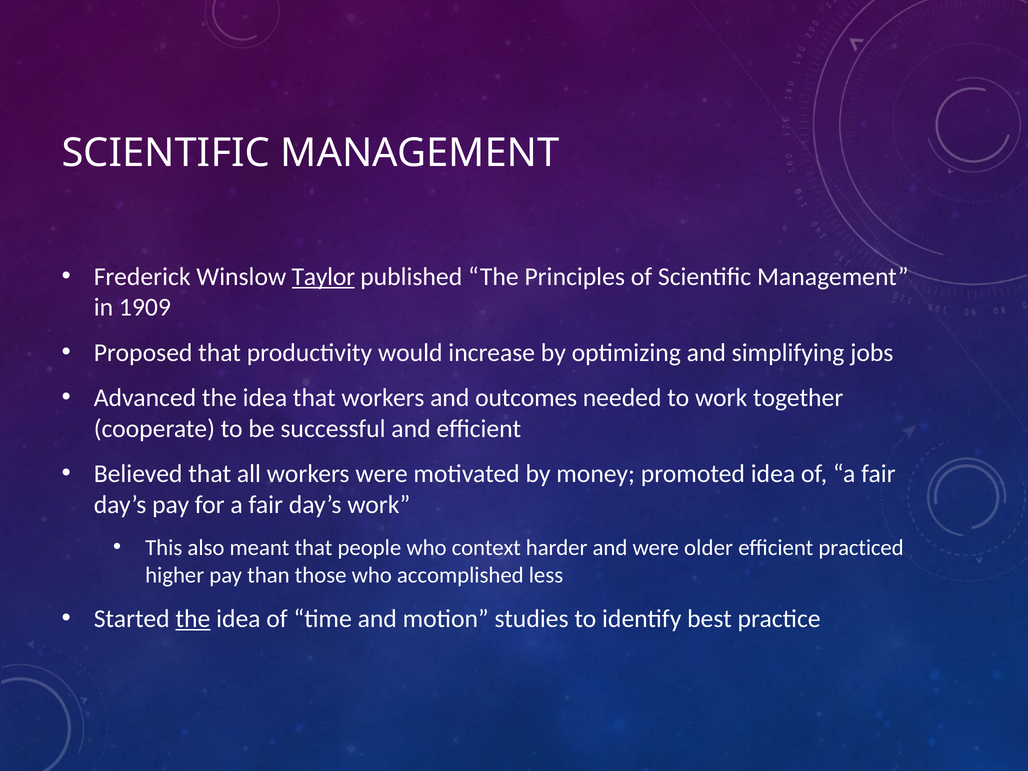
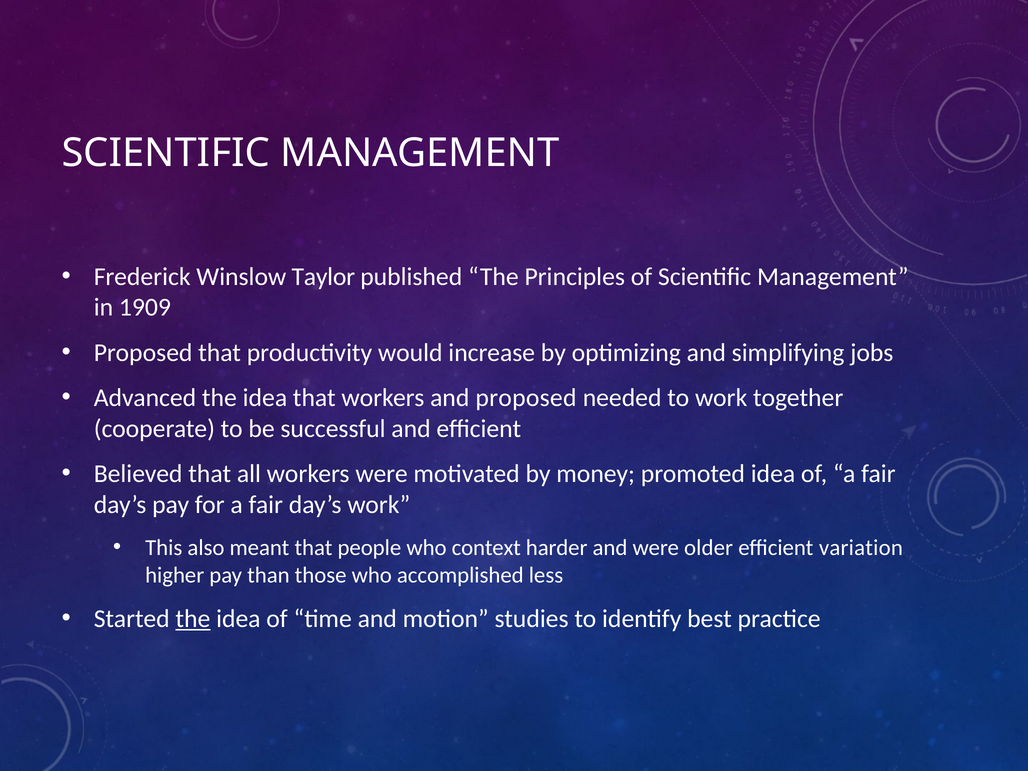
Taylor underline: present -> none
and outcomes: outcomes -> proposed
practiced: practiced -> variation
